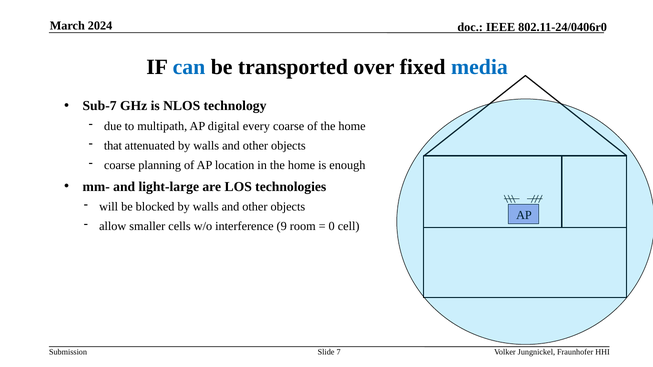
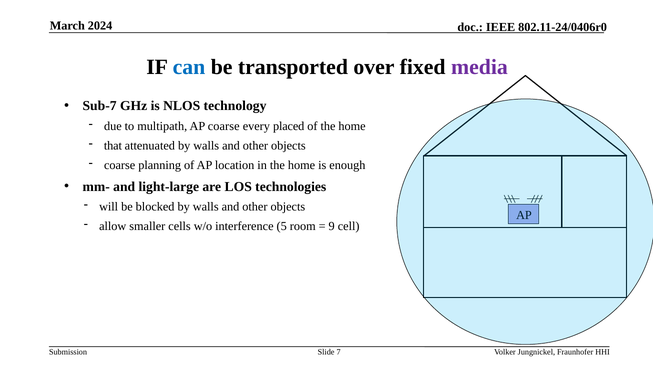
media colour: blue -> purple
AP digital: digital -> coarse
every coarse: coarse -> placed
9: 9 -> 5
0: 0 -> 9
